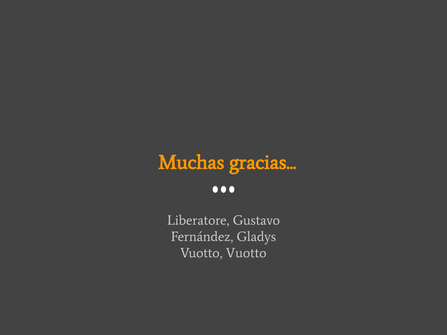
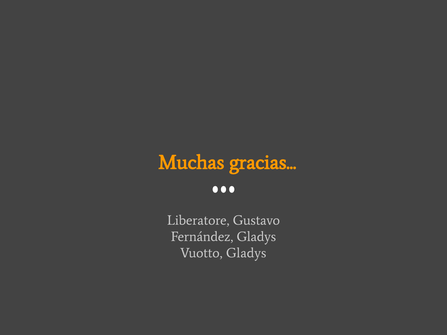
Vuotto Vuotto: Vuotto -> Gladys
